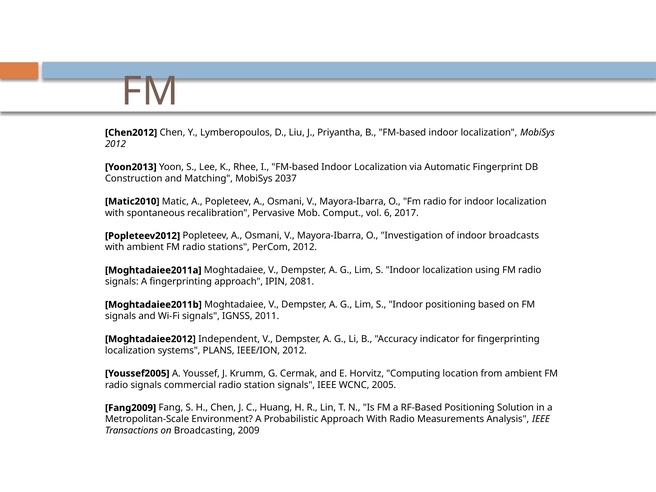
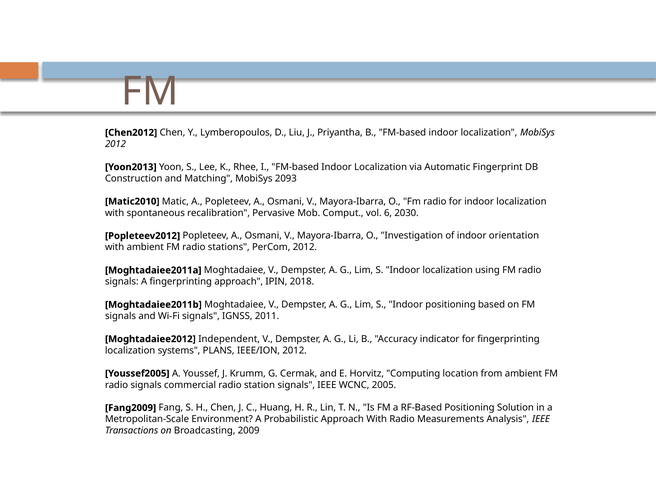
2037: 2037 -> 2093
2017: 2017 -> 2030
broadcasts: broadcasts -> orientation
2081: 2081 -> 2018
